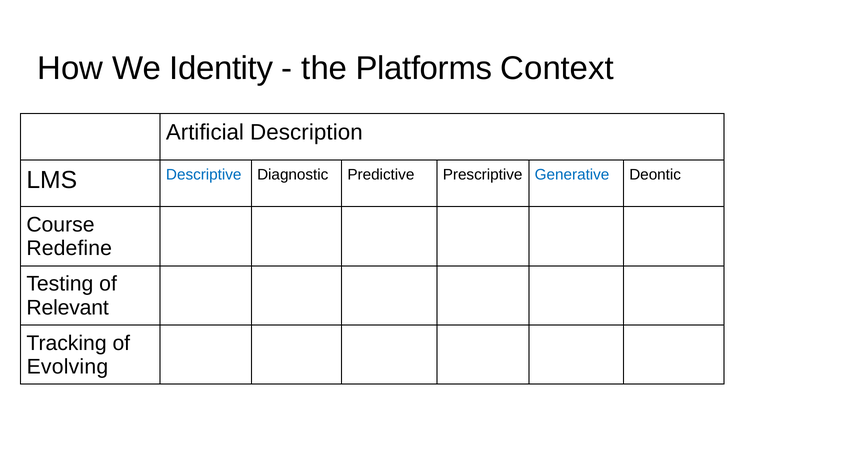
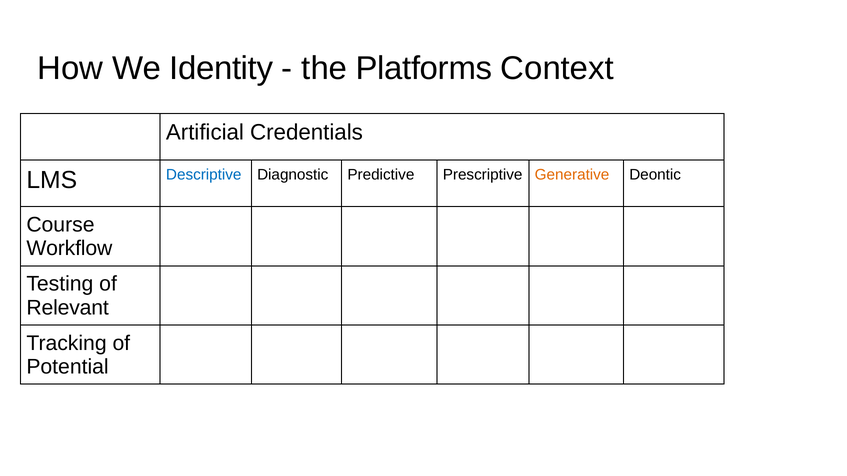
Description: Description -> Credentials
Generative colour: blue -> orange
Redefine: Redefine -> Workflow
Evolving: Evolving -> Potential
